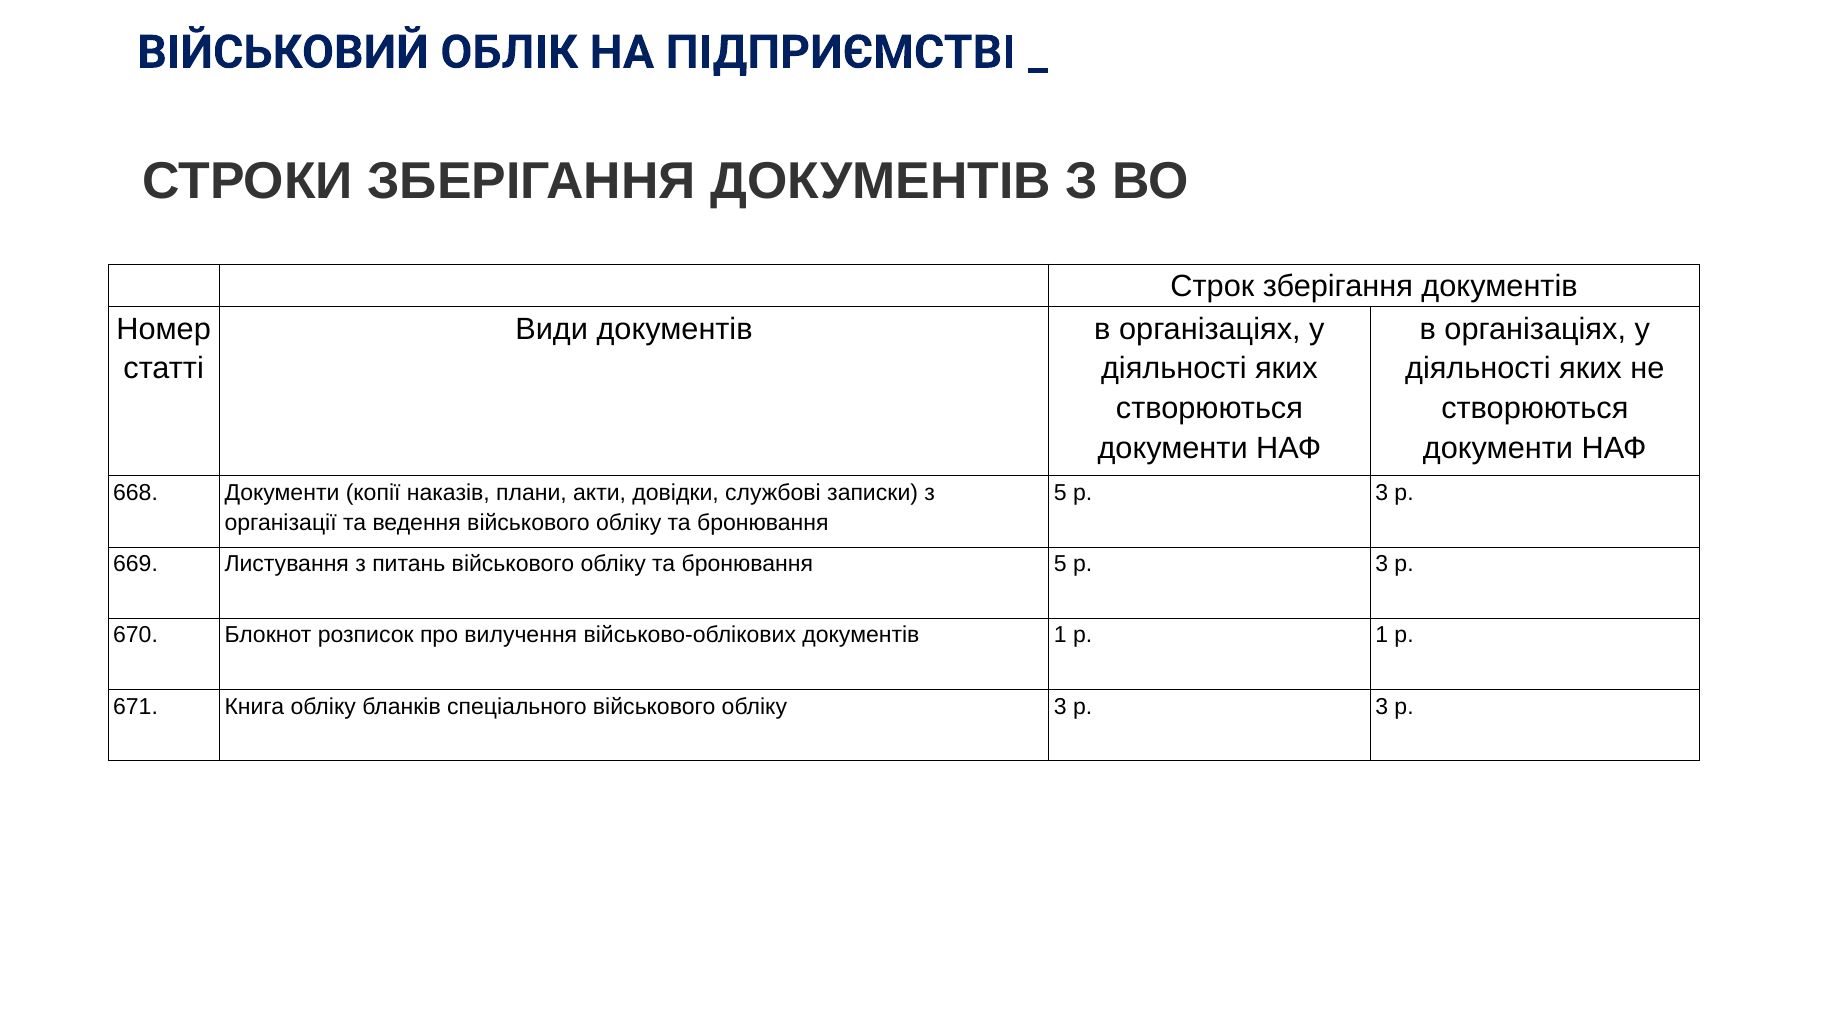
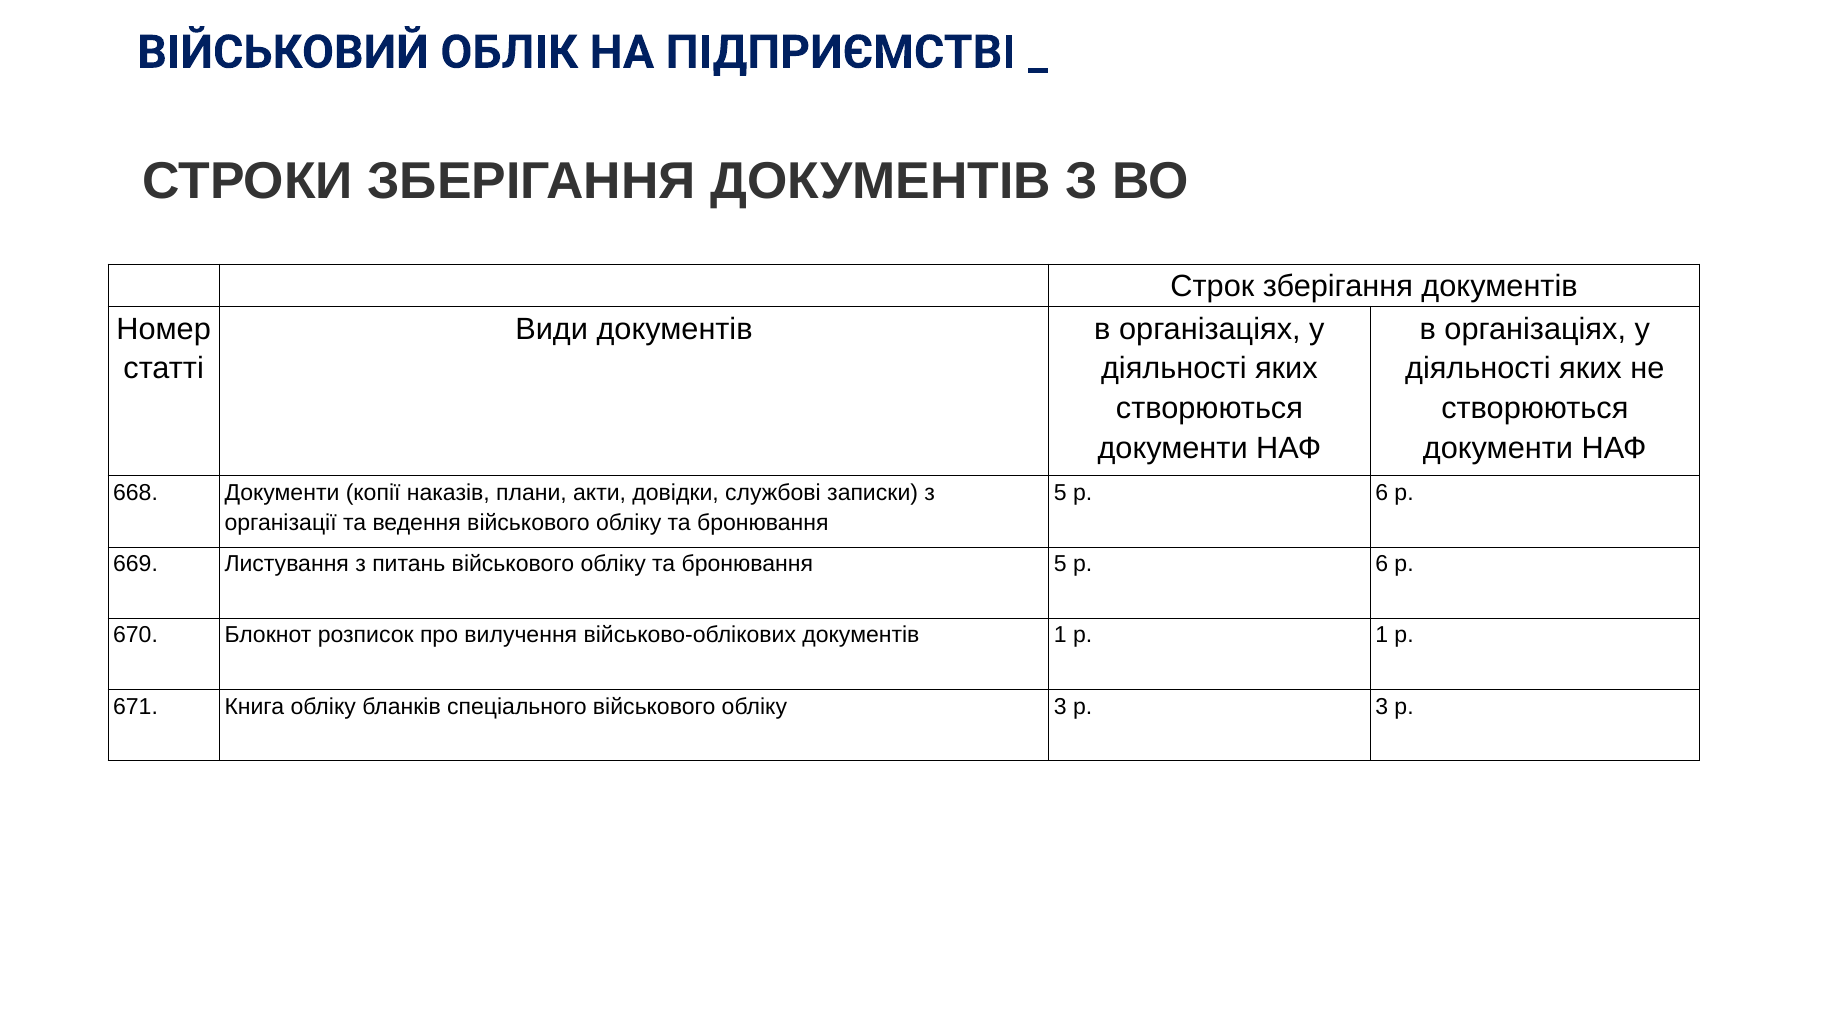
3 at (1382, 493): 3 -> 6
3 at (1382, 564): 3 -> 6
